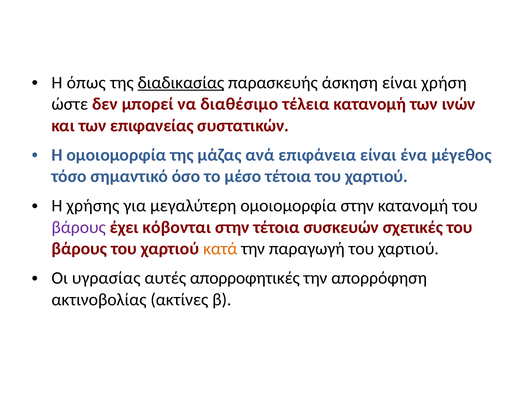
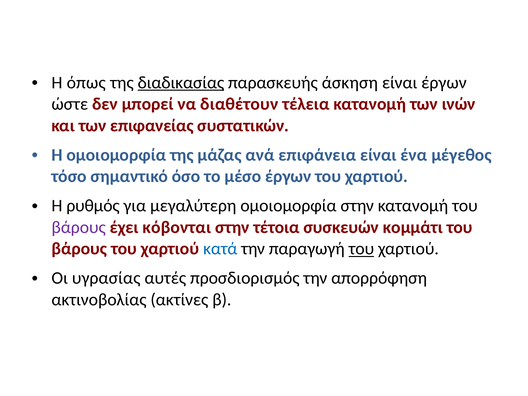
είναι χρήση: χρήση -> έργων
διαθέσιμο: διαθέσιμο -> διαθέτουν
μέσο τέτοια: τέτοια -> έργων
χρήσης: χρήσης -> ρυθμός
σχετικές: σχετικές -> κομμάτι
κατά colour: orange -> blue
του at (361, 249) underline: none -> present
απορροφητικές: απορροφητικές -> προσδιορισμός
